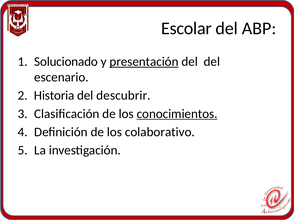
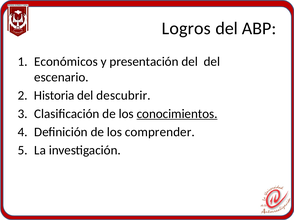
Escolar: Escolar -> Logros
Solucionado: Solucionado -> Económicos
presentación underline: present -> none
colaborativo: colaborativo -> comprender
